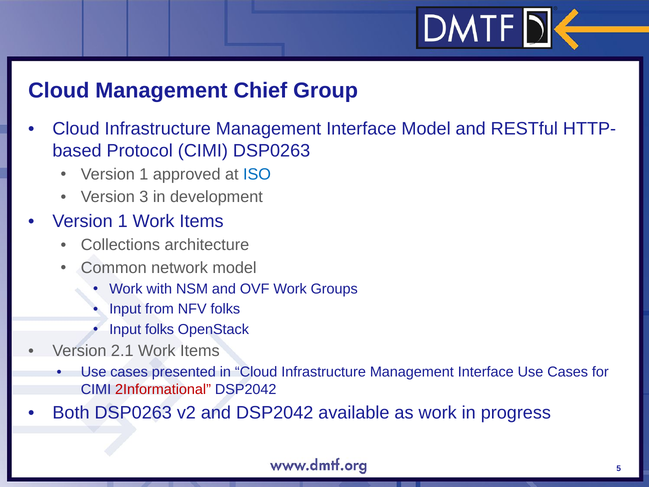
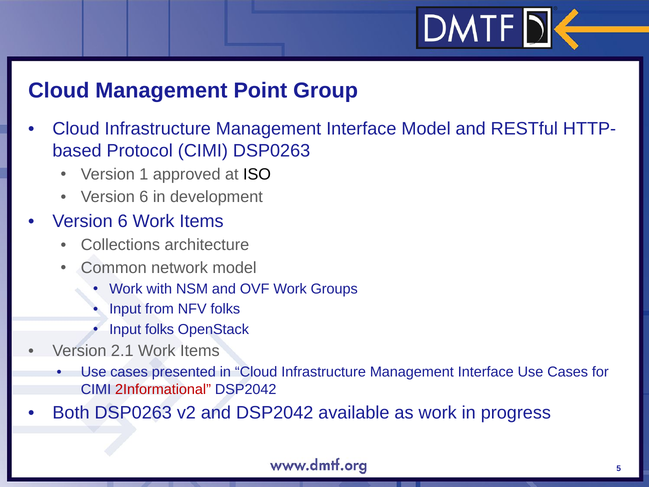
Chief: Chief -> Point
ISO colour: blue -> black
3 at (144, 197): 3 -> 6
1 at (123, 221): 1 -> 6
